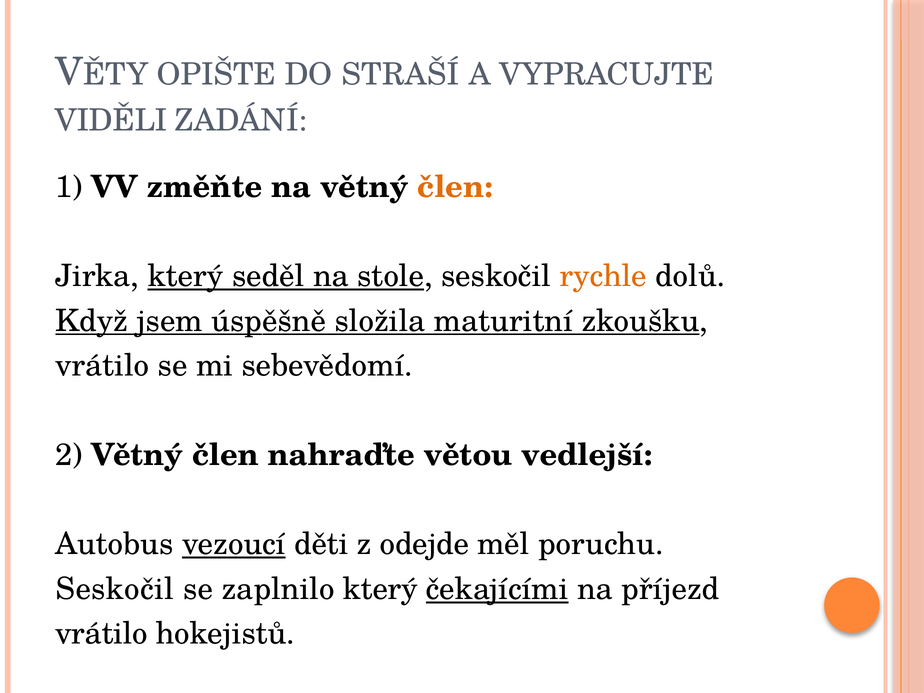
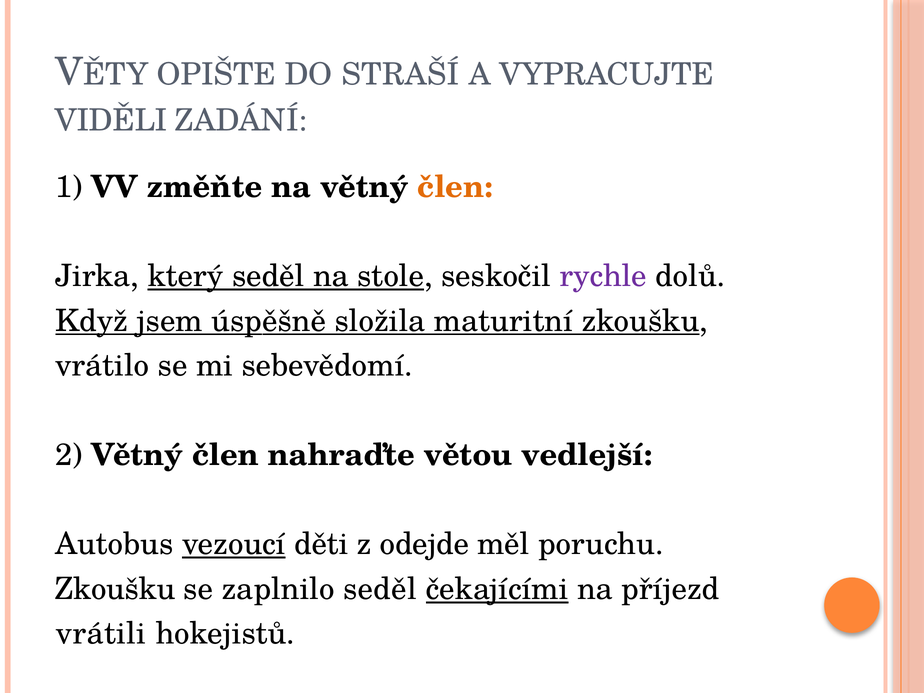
rychle colour: orange -> purple
Seskočil at (115, 589): Seskočil -> Zkoušku
zaplnilo který: který -> seděl
vrátilo at (101, 634): vrátilo -> vrátili
